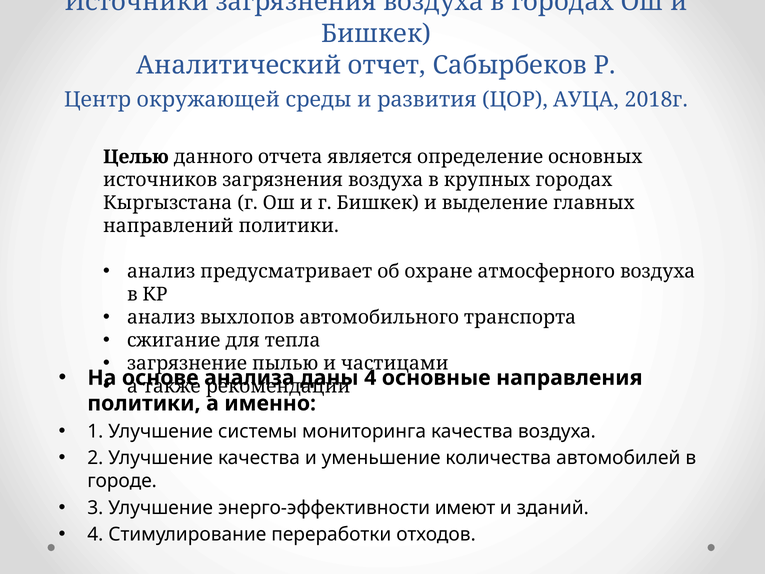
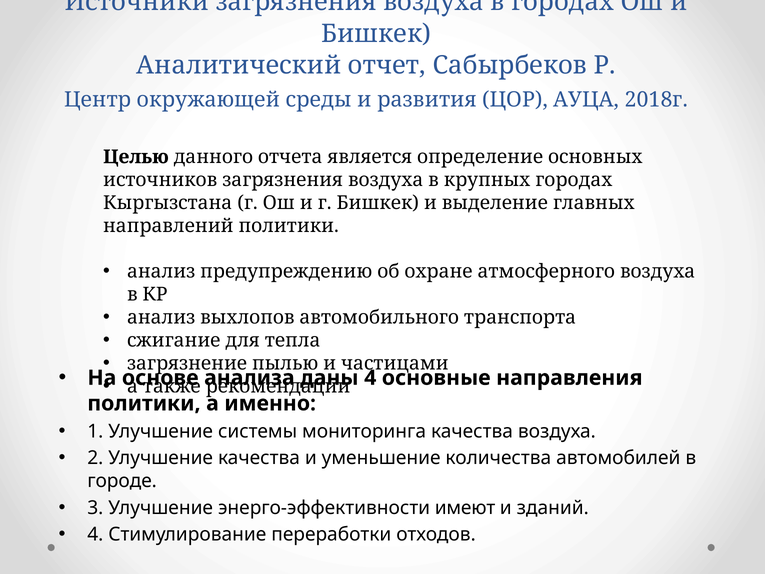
предусматривает: предусматривает -> предупреждению
